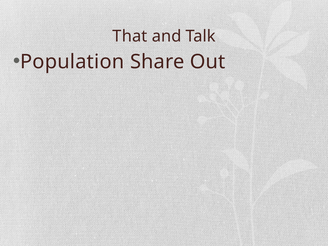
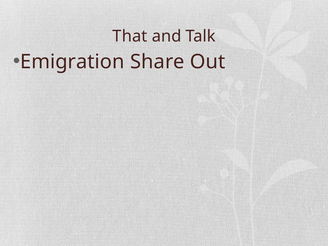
Population: Population -> Emigration
